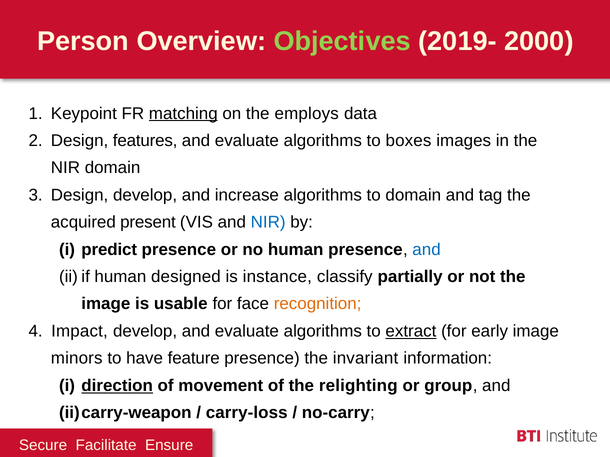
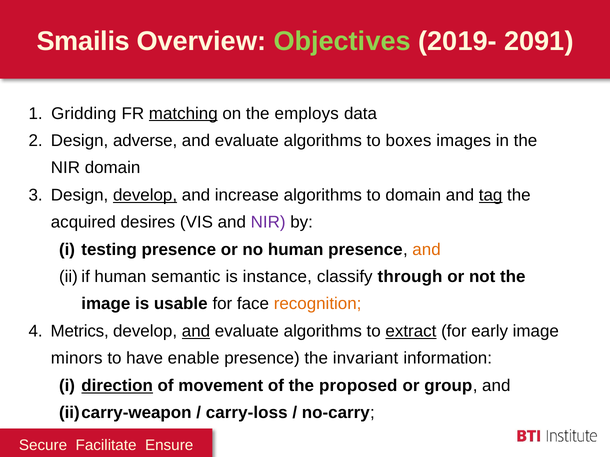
Person: Person -> Smailis
2000: 2000 -> 2091
Keypoint: Keypoint -> Gridding
features: features -> adverse
develop at (145, 195) underline: none -> present
tag underline: none -> present
present: present -> desires
NIR at (268, 223) colour: blue -> purple
predict: predict -> testing
and at (427, 250) colour: blue -> orange
designed: designed -> semantic
partially: partially -> through
Impact: Impact -> Metrics
and at (196, 331) underline: none -> present
feature: feature -> enable
relighting: relighting -> proposed
